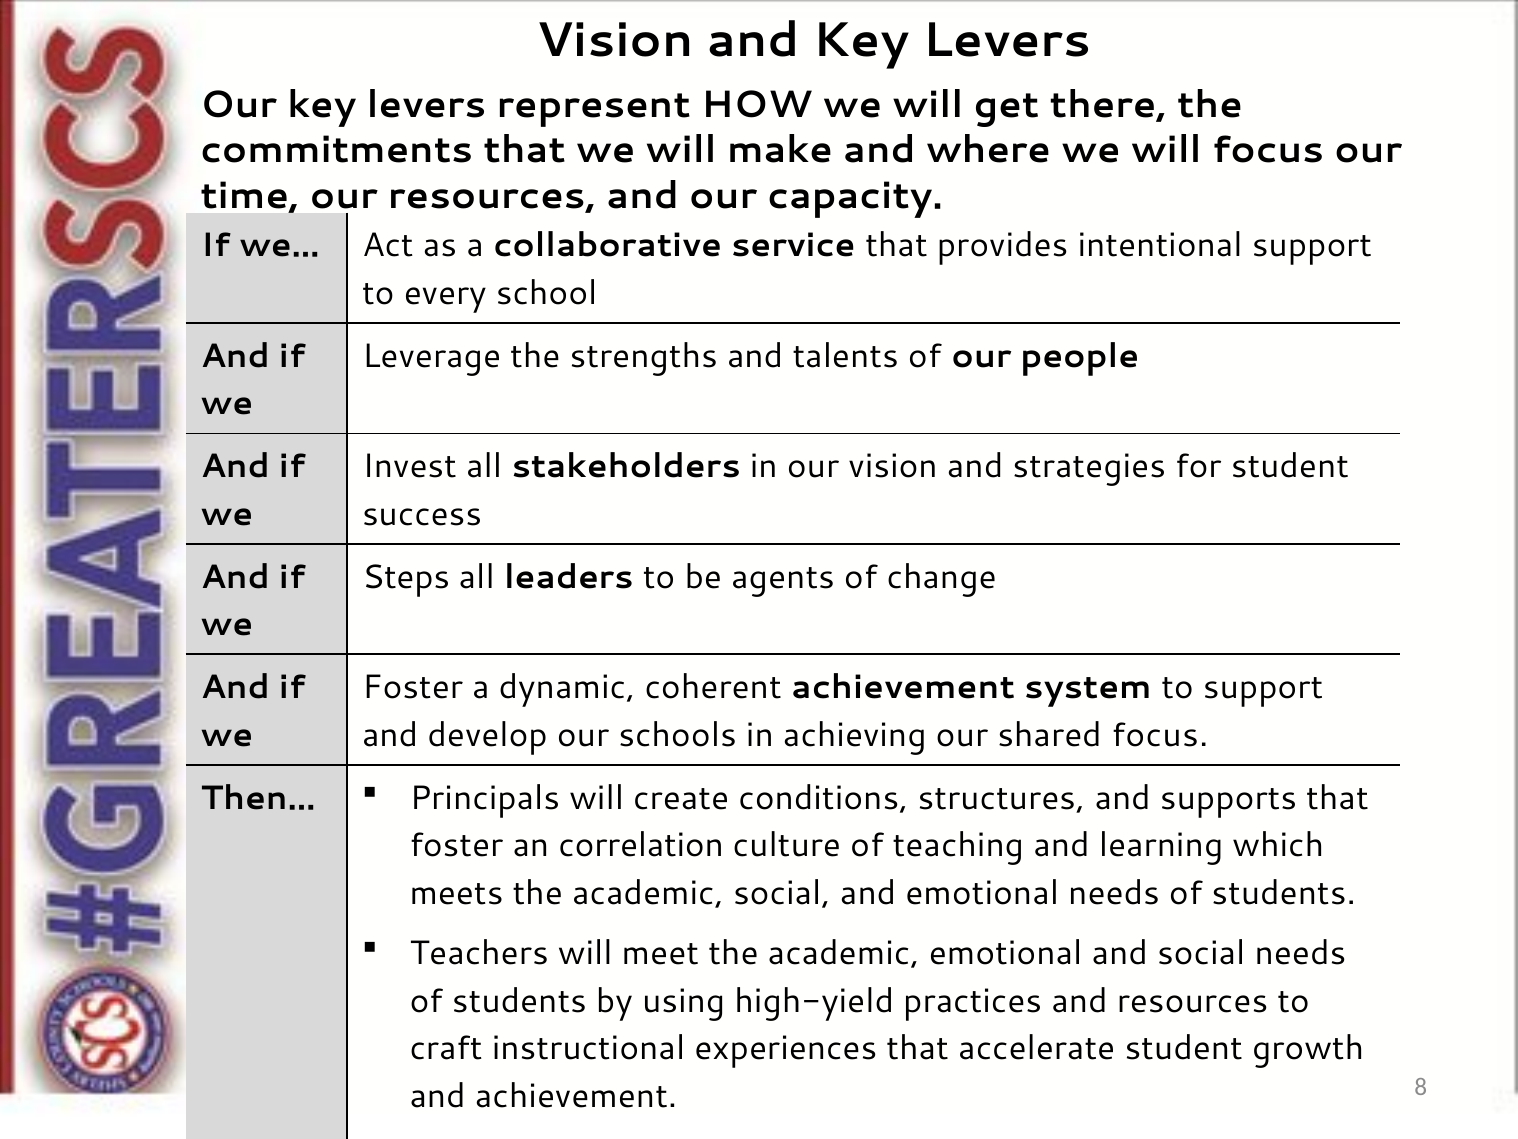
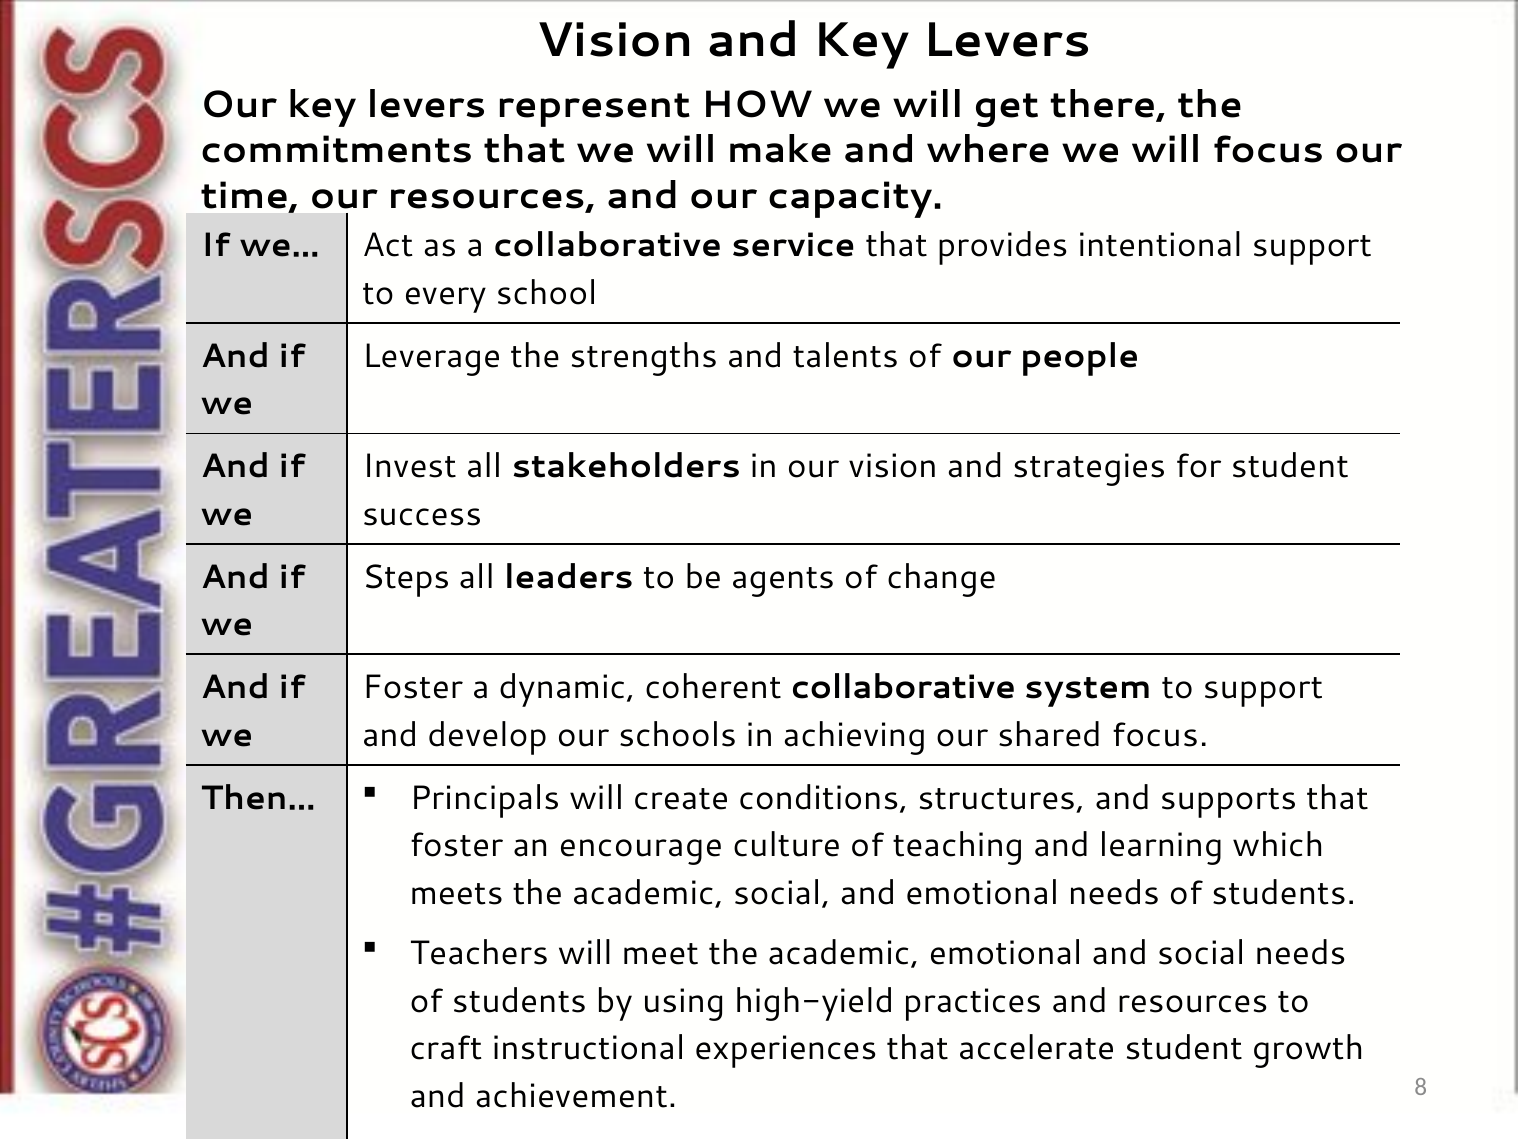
coherent achievement: achievement -> collaborative
correlation: correlation -> encourage
